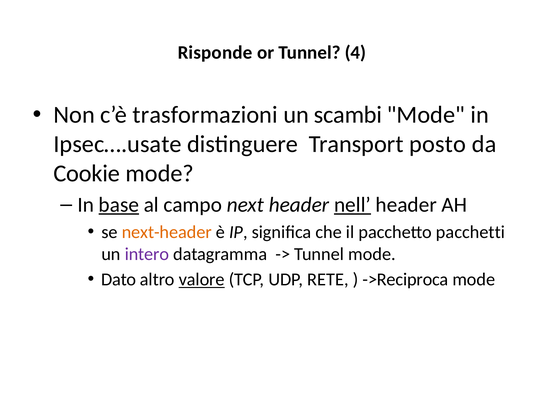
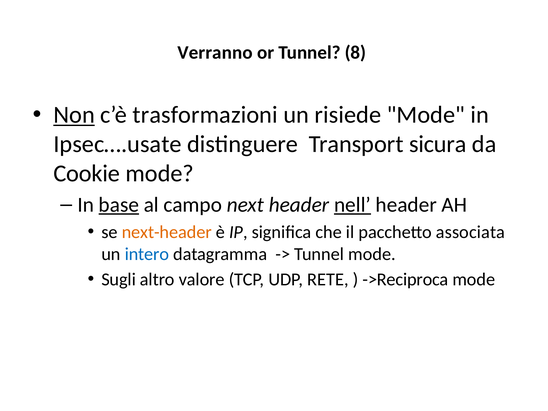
Risponde: Risponde -> Verranno
4: 4 -> 8
Non underline: none -> present
scambi: scambi -> risiede
posto: posto -> sicura
pacchetti: pacchetti -> associata
intero colour: purple -> blue
Dato: Dato -> Sugli
valore underline: present -> none
